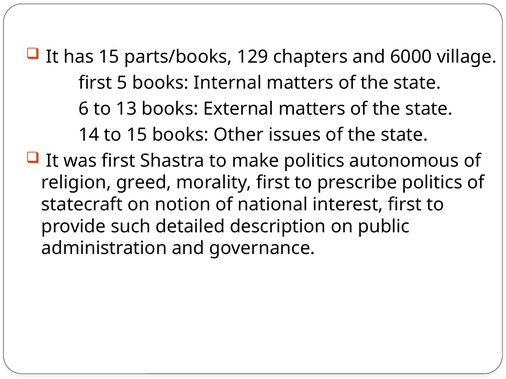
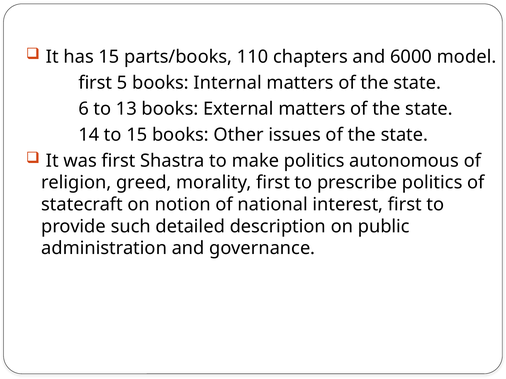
129: 129 -> 110
village: village -> model
